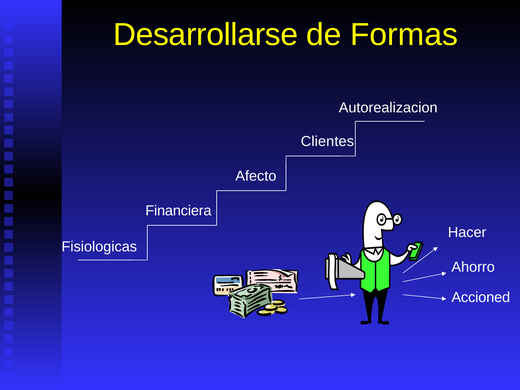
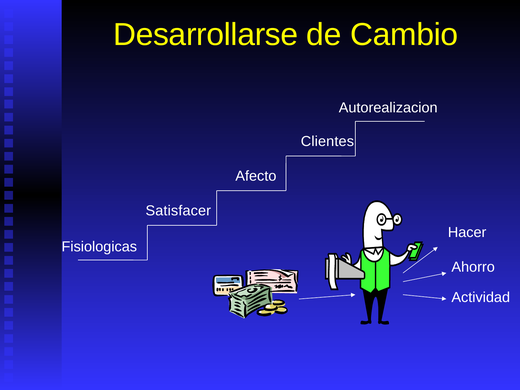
Formas: Formas -> Cambio
Financiera: Financiera -> Satisfacer
Accioned: Accioned -> Actividad
